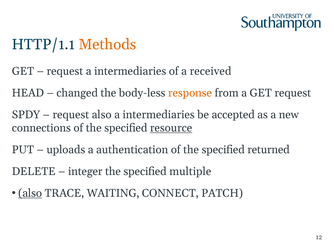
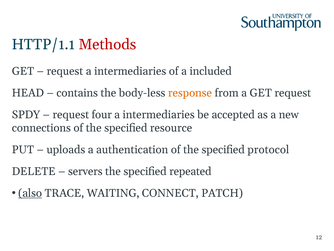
Methods colour: orange -> red
received: received -> included
changed: changed -> contains
request also: also -> four
resource underline: present -> none
returned: returned -> protocol
integer: integer -> servers
multiple: multiple -> repeated
